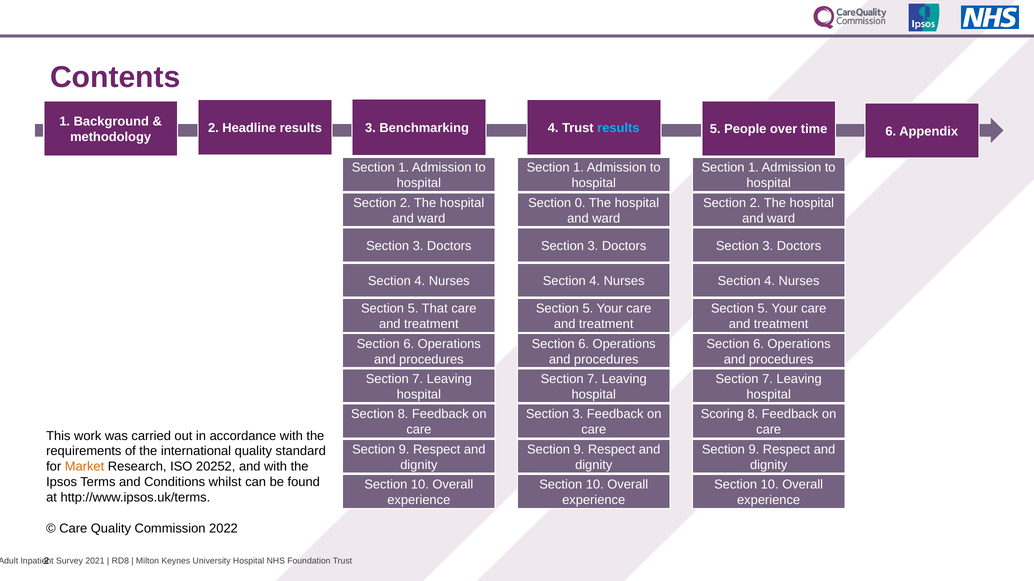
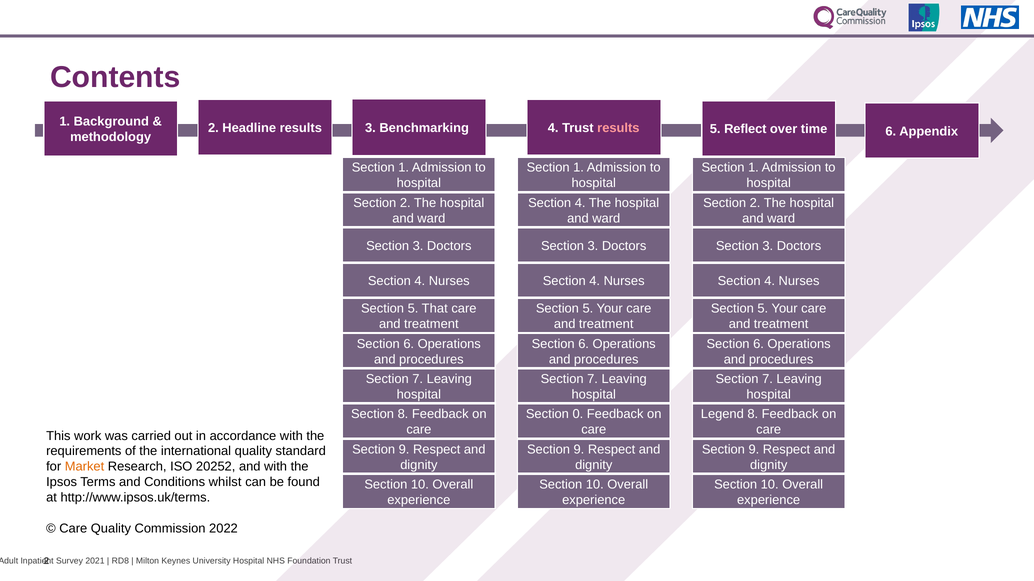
results at (618, 128) colour: light blue -> pink
People: People -> Reflect
0 at (580, 203): 0 -> 4
3 at (578, 415): 3 -> 0
Scoring: Scoring -> Legend
